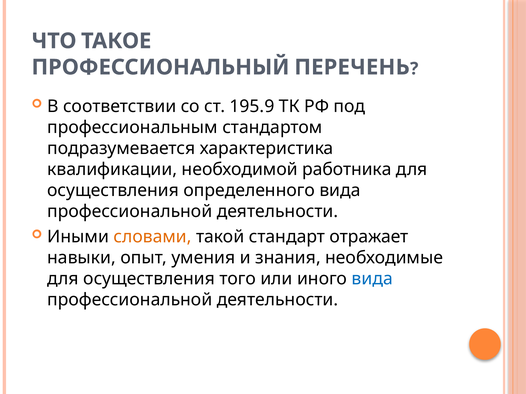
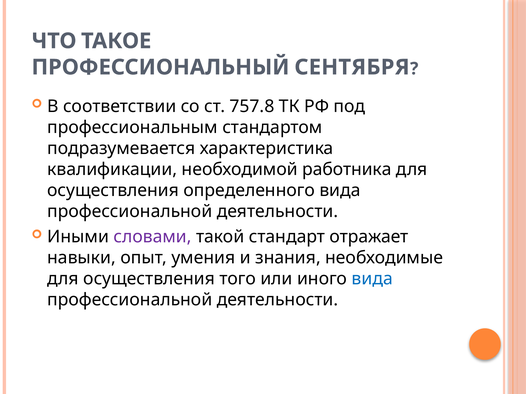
ПЕРЕЧЕНЬ: ПЕРЕЧЕНЬ -> СЕНТЯБРЯ
195.9: 195.9 -> 757.8
словами colour: orange -> purple
